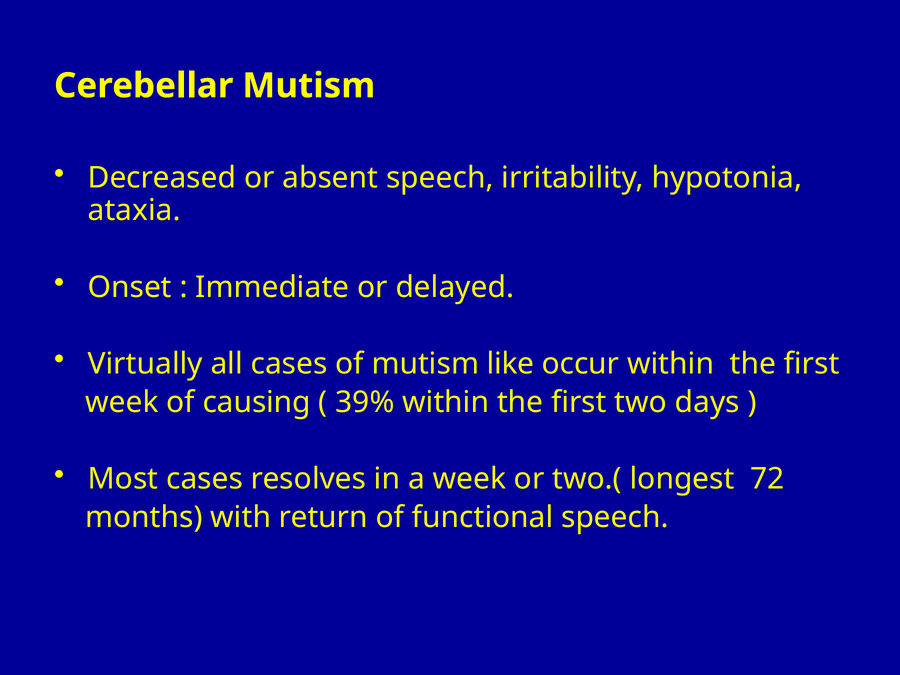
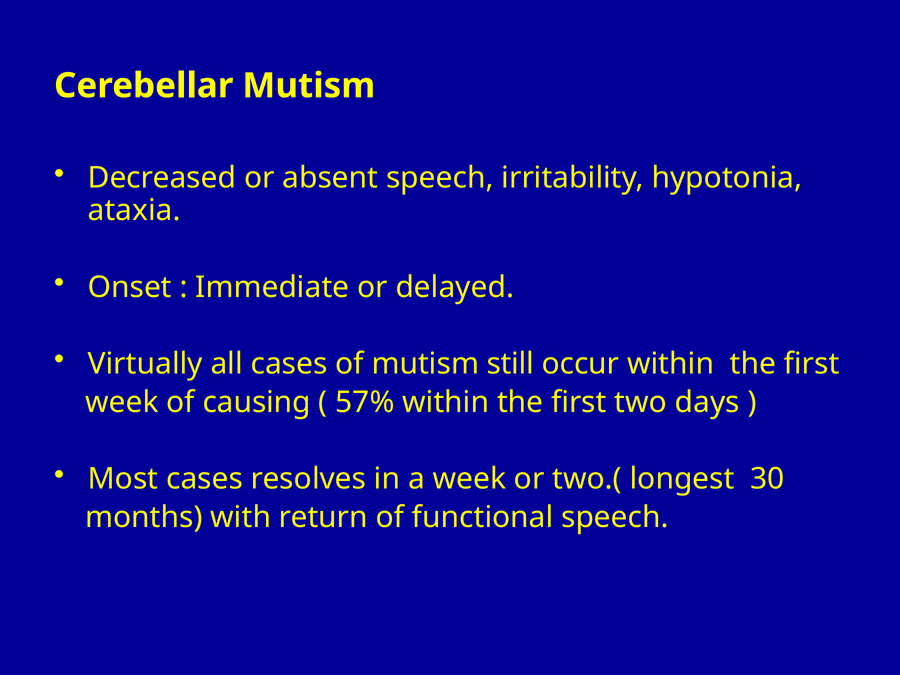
like: like -> still
39%: 39% -> 57%
72: 72 -> 30
